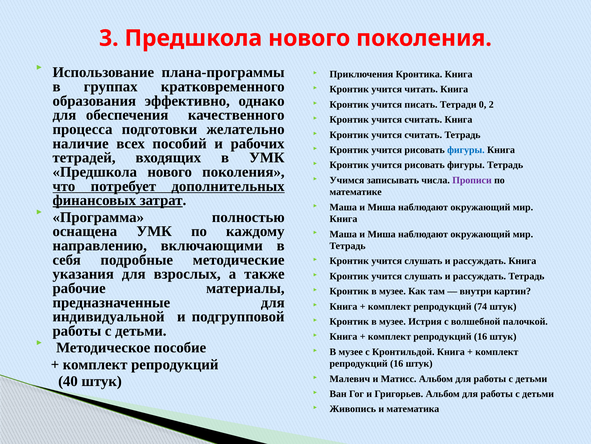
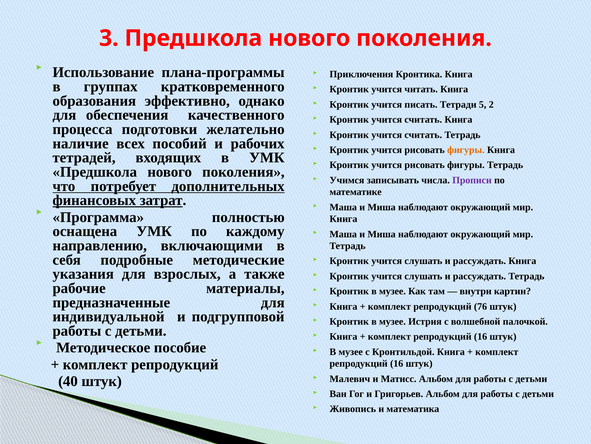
0: 0 -> 5
фигуры at (466, 150) colour: blue -> orange
74: 74 -> 76
